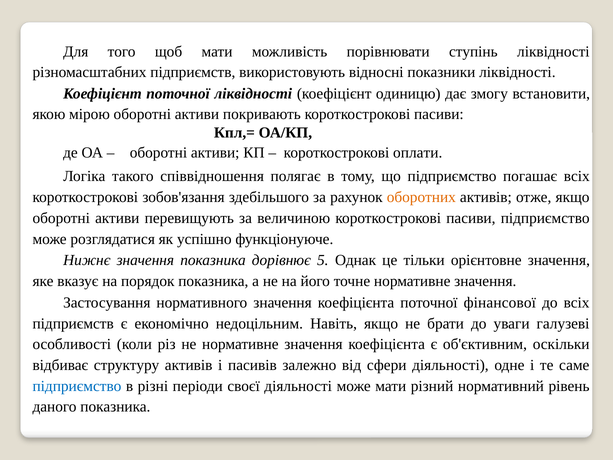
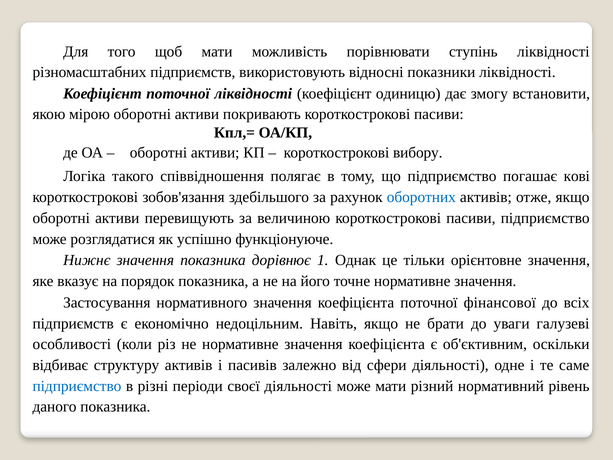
оплати: оплати -> вибору
погашає всіх: всіх -> кові
оборотних colour: orange -> blue
5: 5 -> 1
